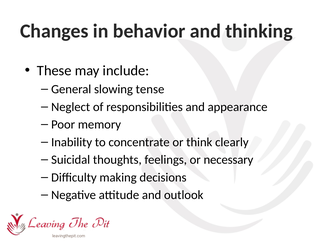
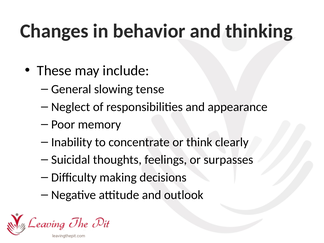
necessary: necessary -> surpasses
